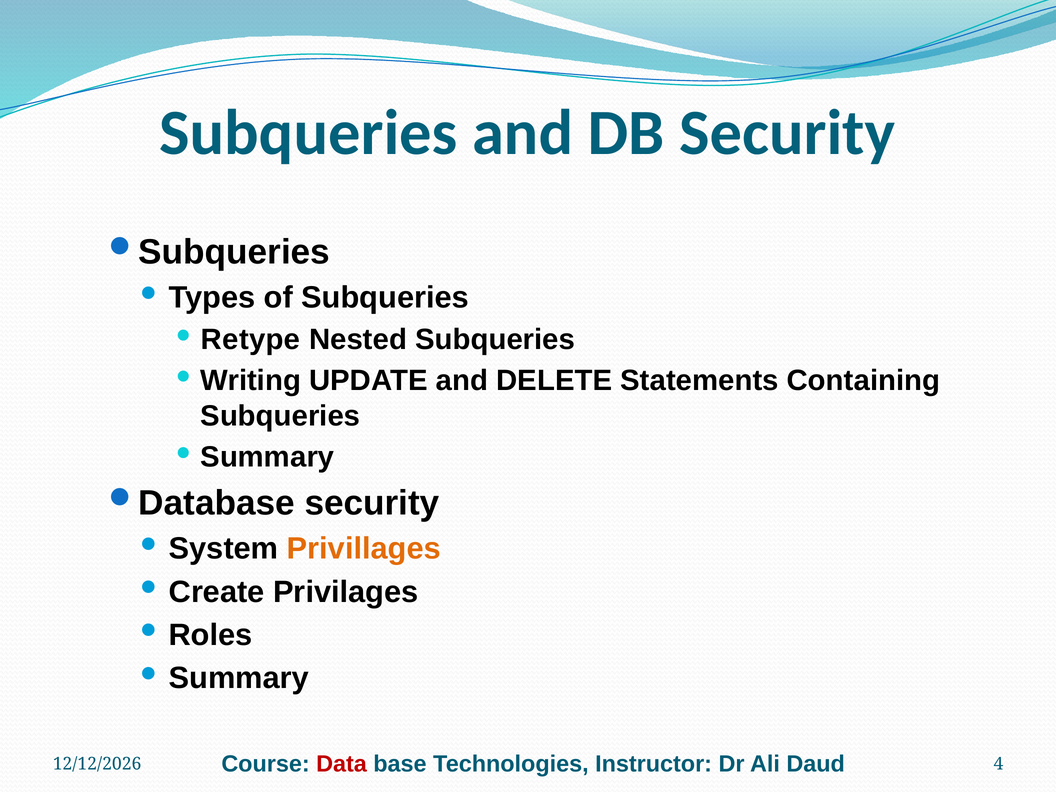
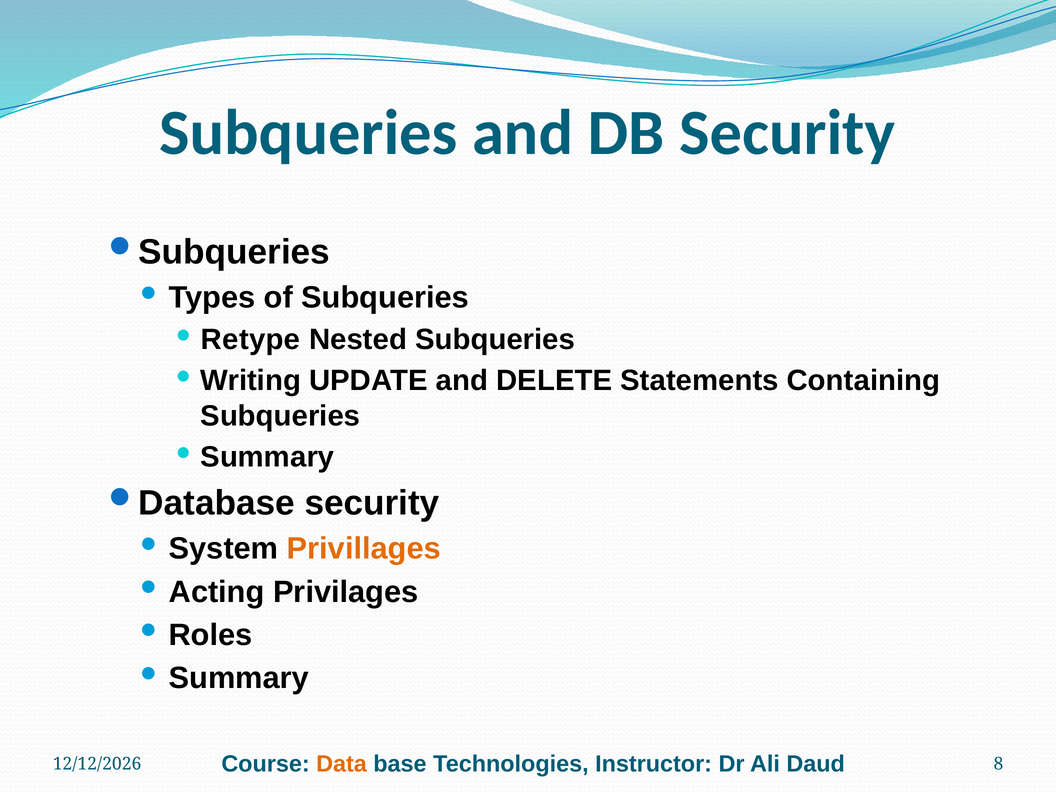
Create: Create -> Acting
Data colour: red -> orange
4: 4 -> 8
